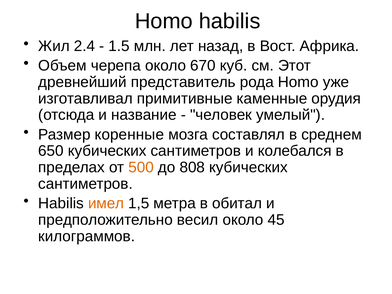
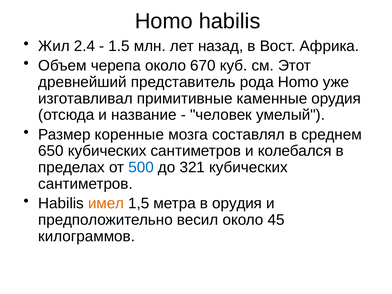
500 colour: orange -> blue
808: 808 -> 321
в обитал: обитал -> орудия
